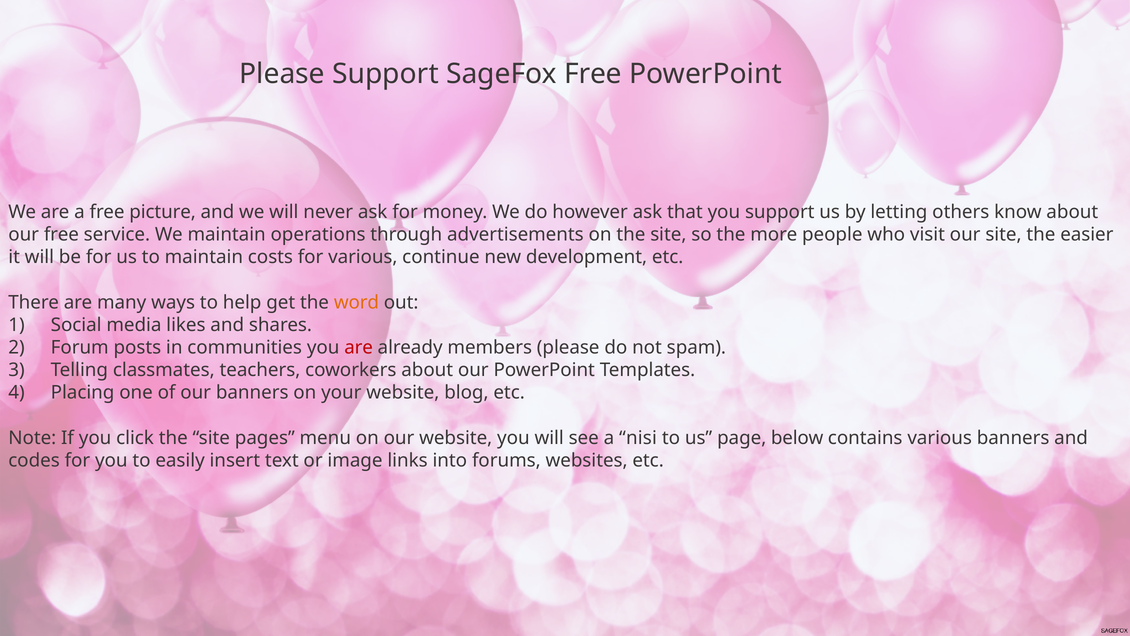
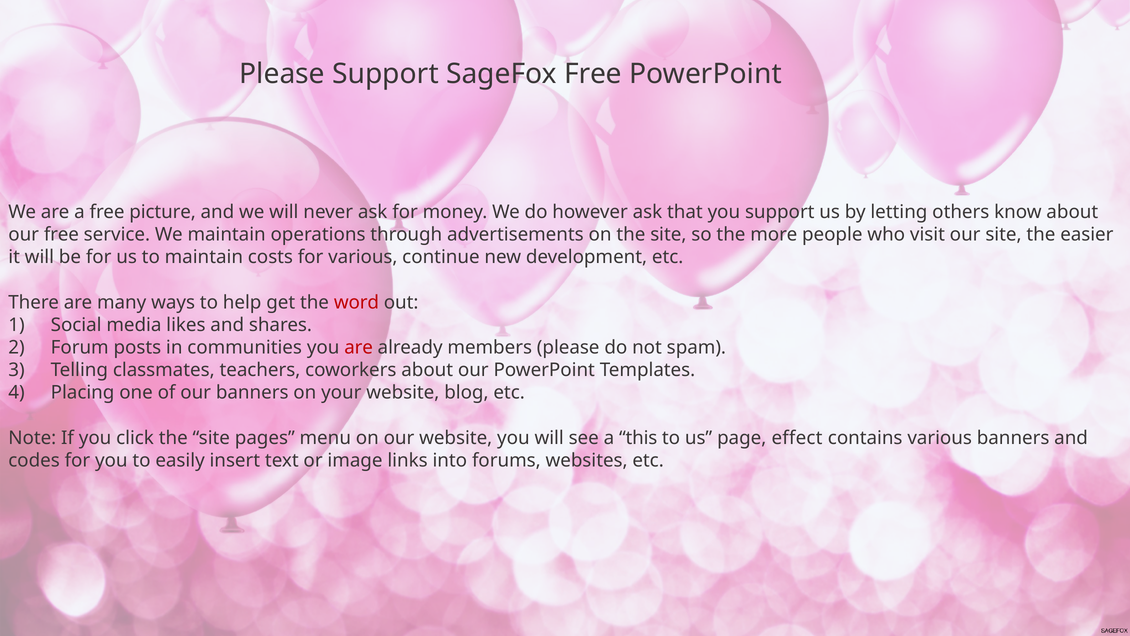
word colour: orange -> red
nisi: nisi -> this
below: below -> effect
